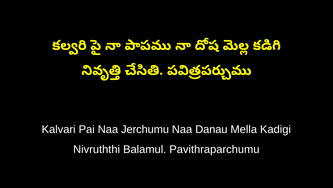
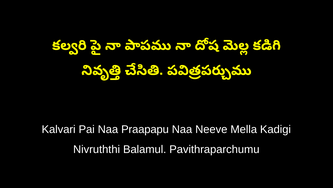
Jerchumu: Jerchumu -> Praapapu
Danau: Danau -> Neeve
